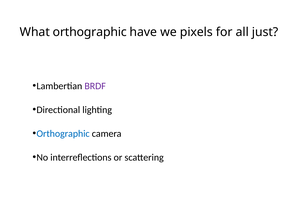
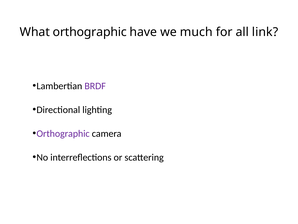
pixels: pixels -> much
just: just -> link
Orthographic at (63, 133) colour: blue -> purple
